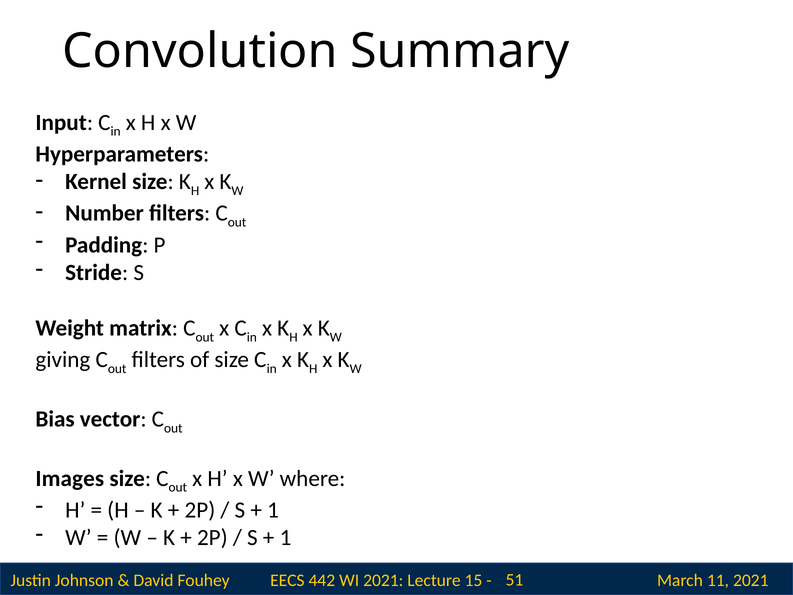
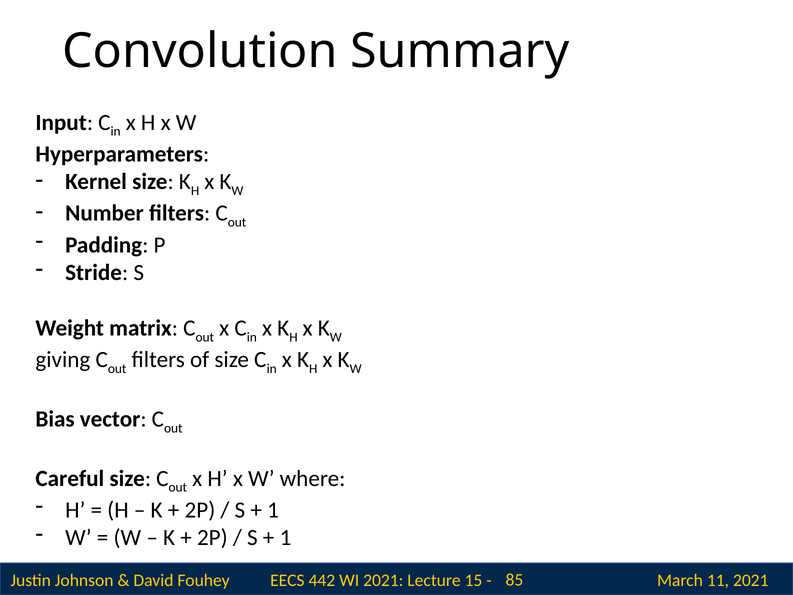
Images: Images -> Careful
51: 51 -> 85
